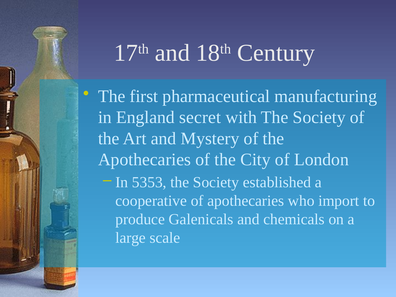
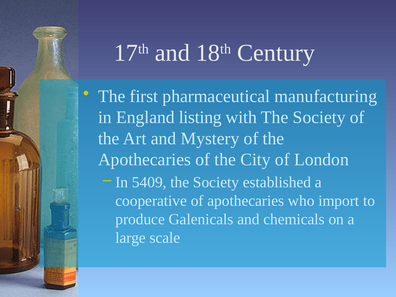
secret: secret -> listing
5353: 5353 -> 5409
